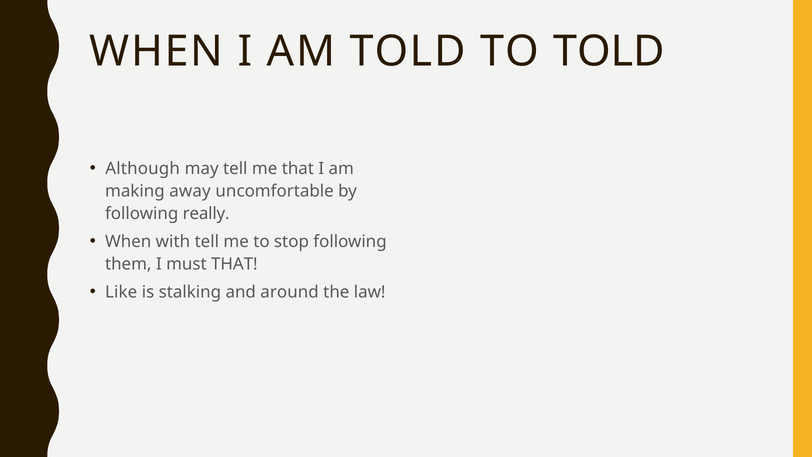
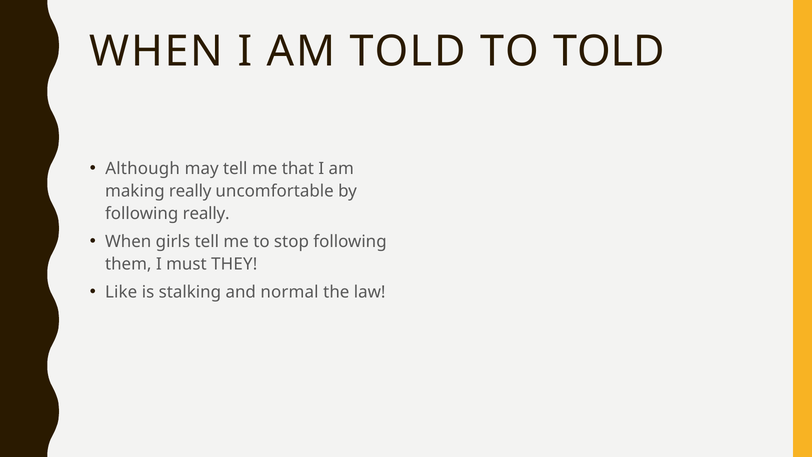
making away: away -> really
with: with -> girls
must THAT: THAT -> THEY
around: around -> normal
